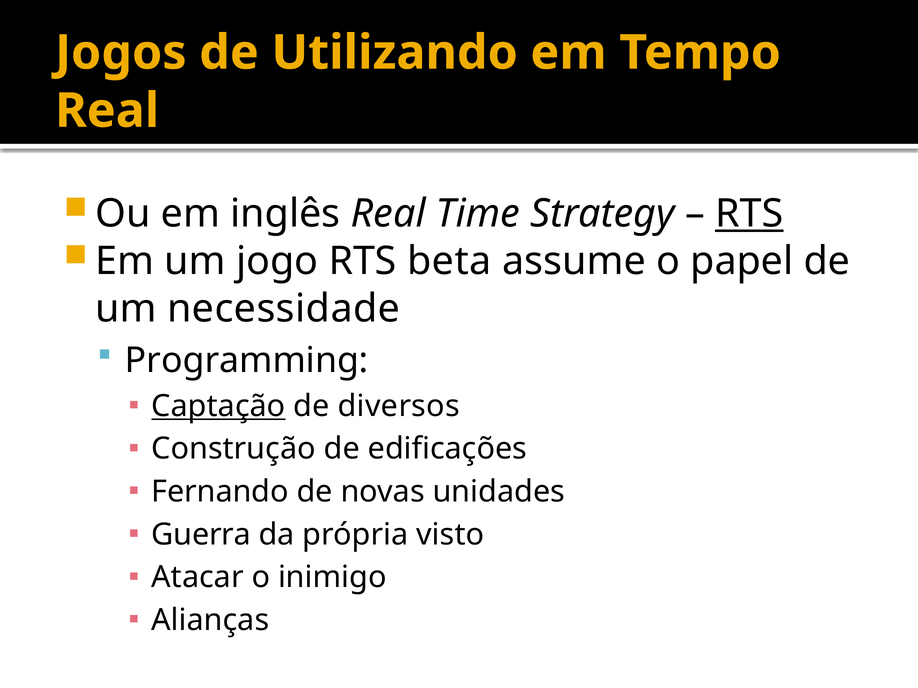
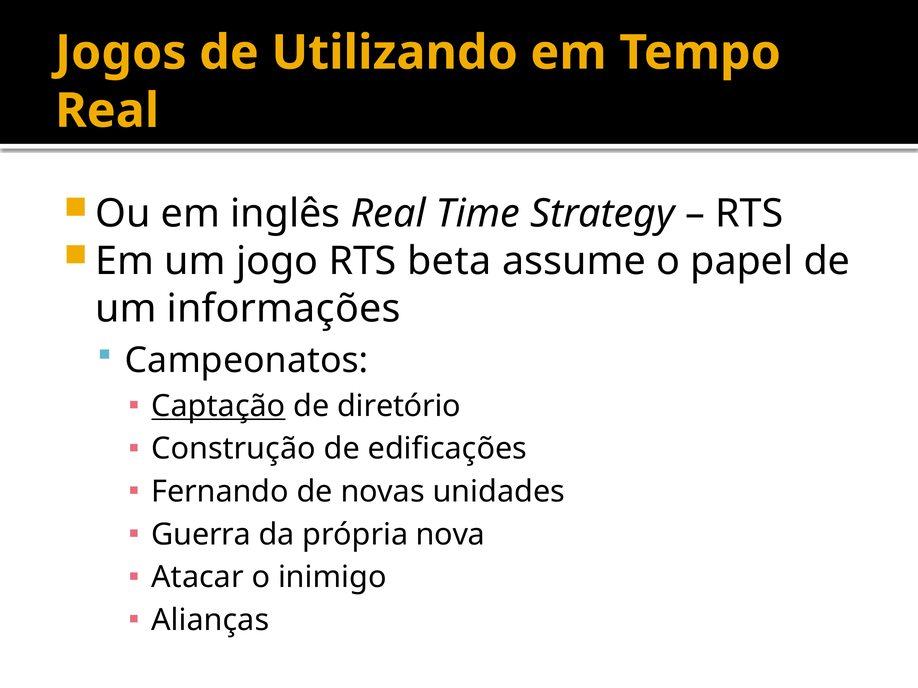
RTS at (749, 214) underline: present -> none
necessidade: necessidade -> informações
Programming: Programming -> Campeonatos
diversos: diversos -> diretório
visto: visto -> nova
